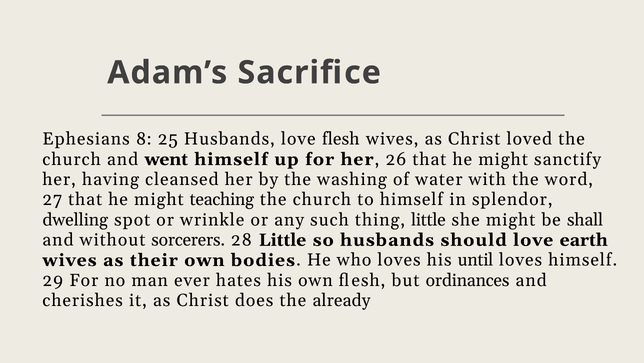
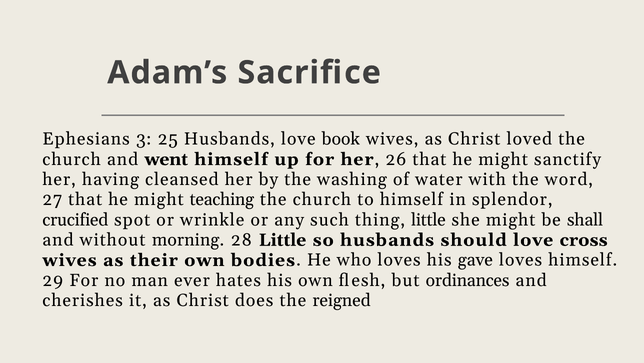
8: 8 -> 3
love flesh: flesh -> book
dwelling: dwelling -> crucified
sorcerers: sorcerers -> morning
earth: earth -> cross
until: until -> gave
already: already -> reigned
